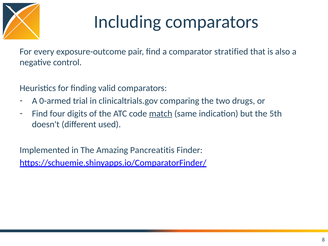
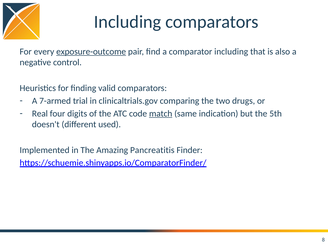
exposure-outcome underline: none -> present
comparator stratified: stratified -> including
0-armed: 0-armed -> 7-armed
Find at (40, 114): Find -> Real
